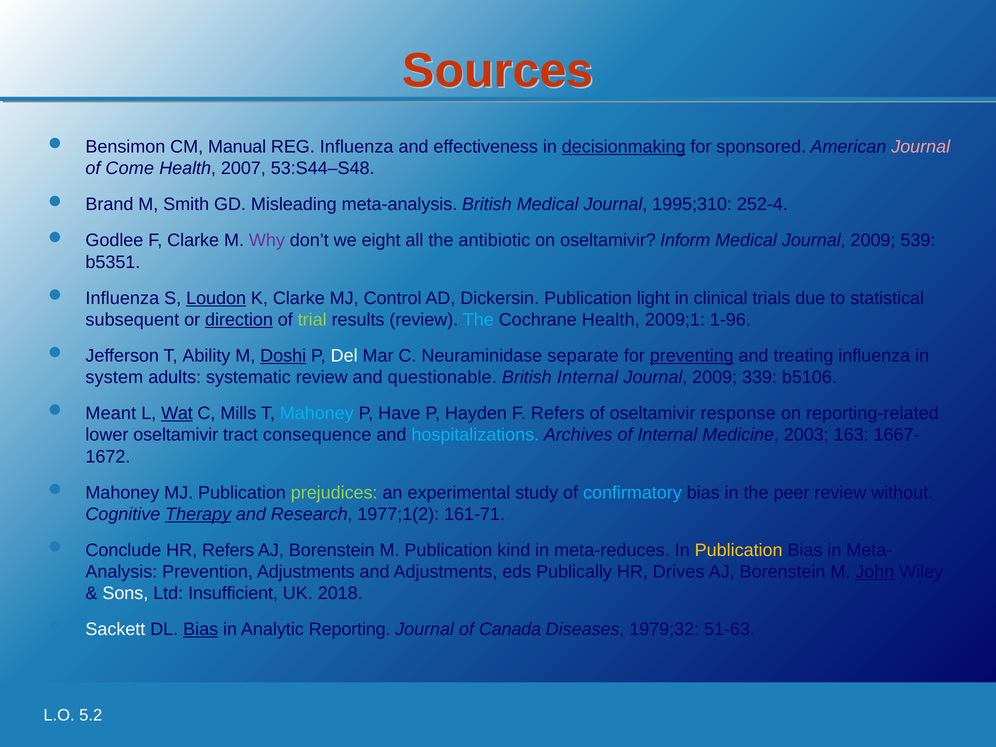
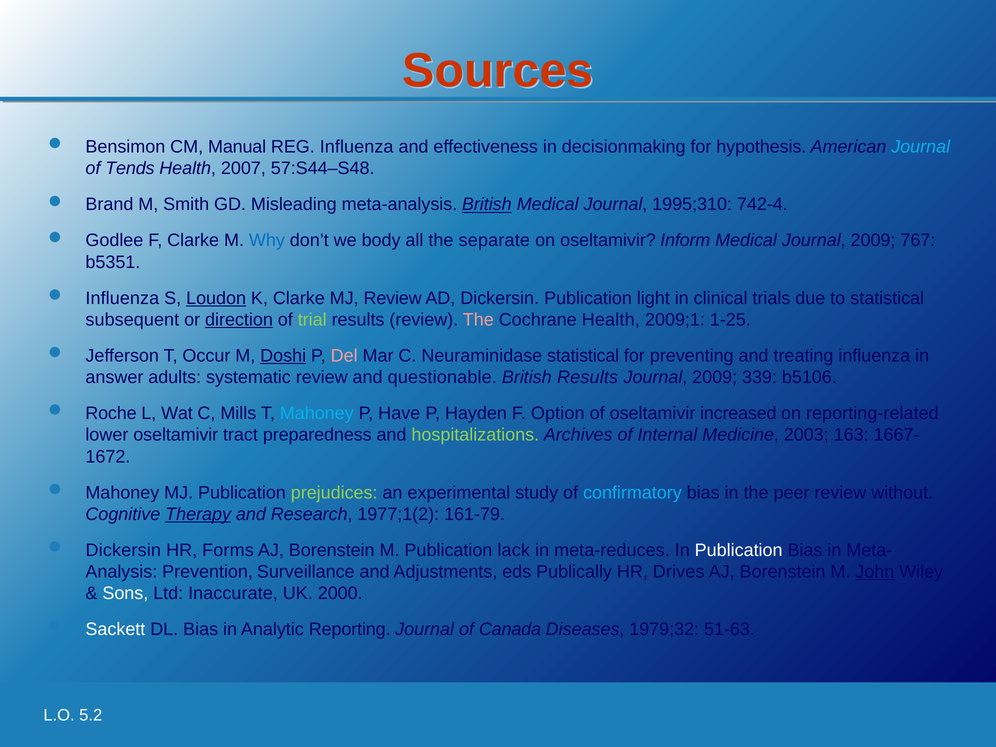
decisionmaking underline: present -> none
sponsored: sponsored -> hypothesis
Journal at (921, 147) colour: pink -> light blue
Come: Come -> Tends
53:S44–S48: 53:S44–S48 -> 57:S44–S48
British at (487, 205) underline: none -> present
252-4: 252-4 -> 742-4
Why colour: purple -> blue
eight: eight -> body
antibiotic: antibiotic -> separate
539: 539 -> 767
MJ Control: Control -> Review
The at (478, 320) colour: light blue -> pink
1-96: 1-96 -> 1-25
Ability: Ability -> Occur
Del colour: white -> pink
Neuraminidase separate: separate -> statistical
preventing underline: present -> none
system: system -> answer
British Internal: Internal -> Results
Meant: Meant -> Roche
Wat underline: present -> none
F Refers: Refers -> Option
response: response -> increased
consequence: consequence -> preparedness
hospitalizations colour: light blue -> light green
161-71: 161-71 -> 161-79
Conclude at (123, 550): Conclude -> Dickersin
HR Refers: Refers -> Forms
kind: kind -> lack
Publication at (739, 550) colour: yellow -> white
Prevention Adjustments: Adjustments -> Surveillance
Insufficient: Insufficient -> Inaccurate
2018: 2018 -> 2000
Bias at (201, 629) underline: present -> none
